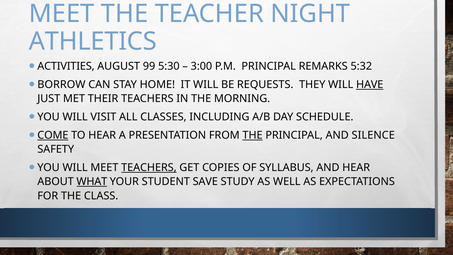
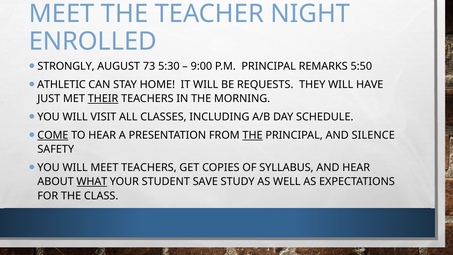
ATHLETICS: ATHLETICS -> ENROLLED
ACTIVITIES: ACTIVITIES -> STRONGLY
99: 99 -> 73
3:00: 3:00 -> 9:00
5:32: 5:32 -> 5:50
BORROW: BORROW -> ATHLETIC
HAVE underline: present -> none
THEIR underline: none -> present
TEACHERS at (149, 168) underline: present -> none
